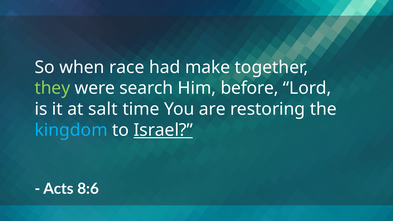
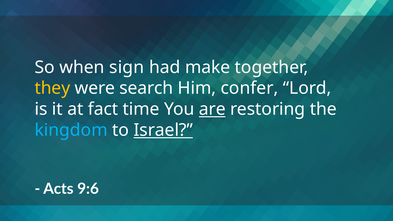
race: race -> sign
they colour: light green -> yellow
before: before -> confer
salt: salt -> fact
are underline: none -> present
8:6: 8:6 -> 9:6
